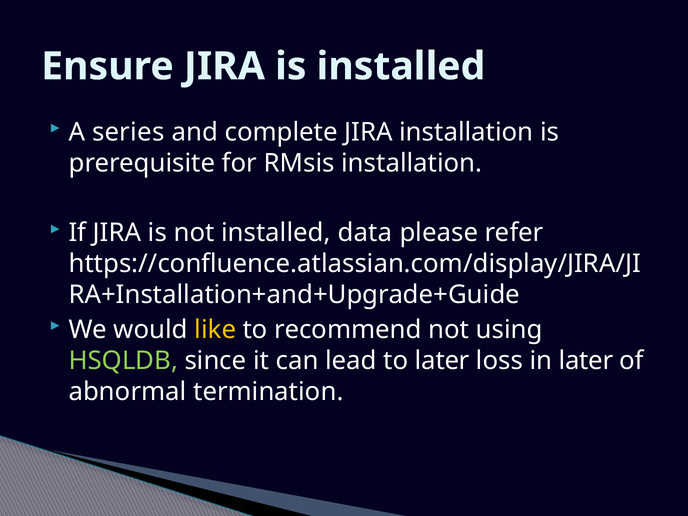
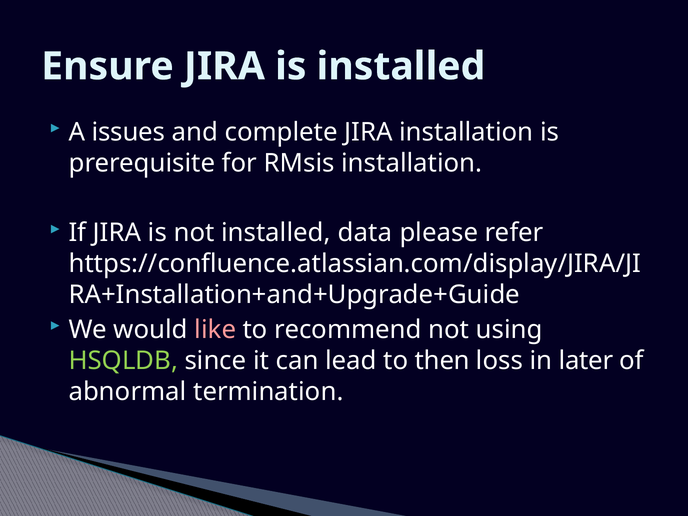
series: series -> issues
like colour: yellow -> pink
to later: later -> then
